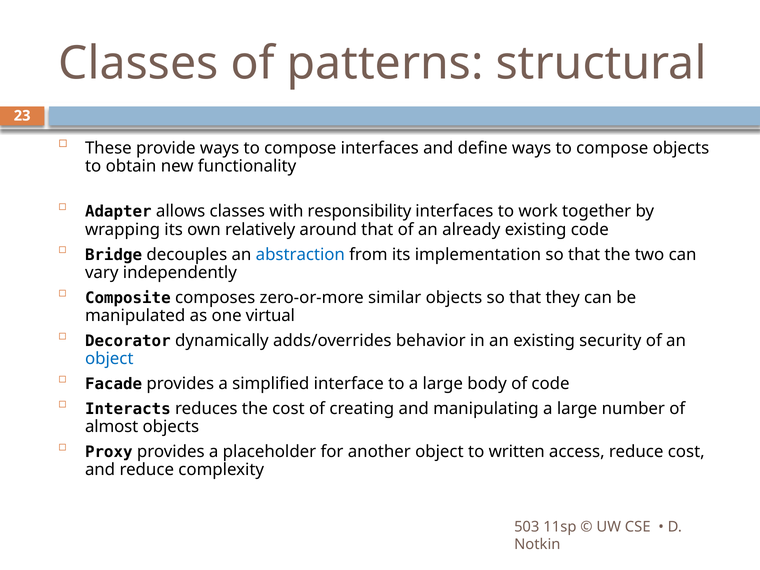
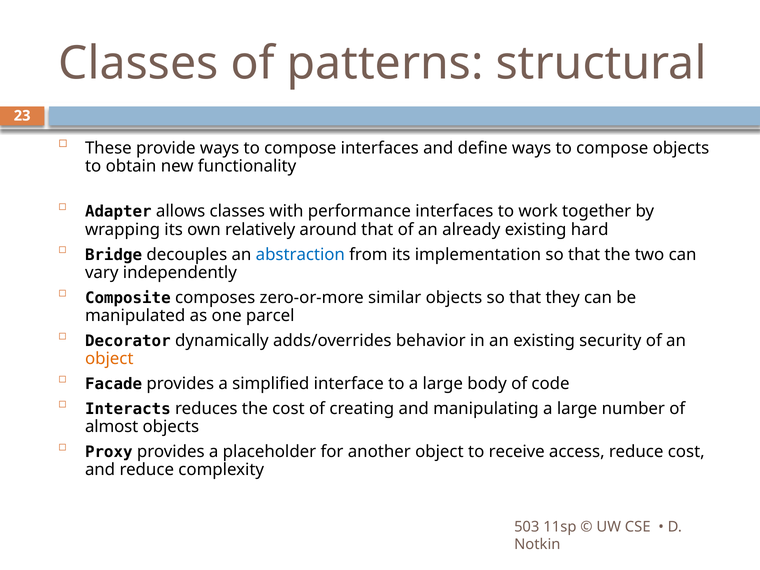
responsibility: responsibility -> performance
existing code: code -> hard
virtual: virtual -> parcel
object at (109, 359) colour: blue -> orange
written: written -> receive
